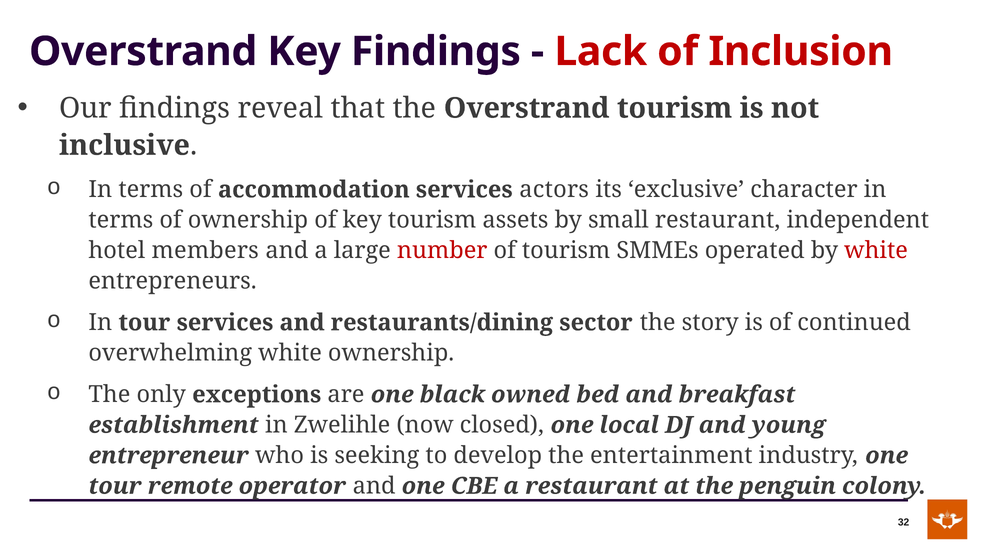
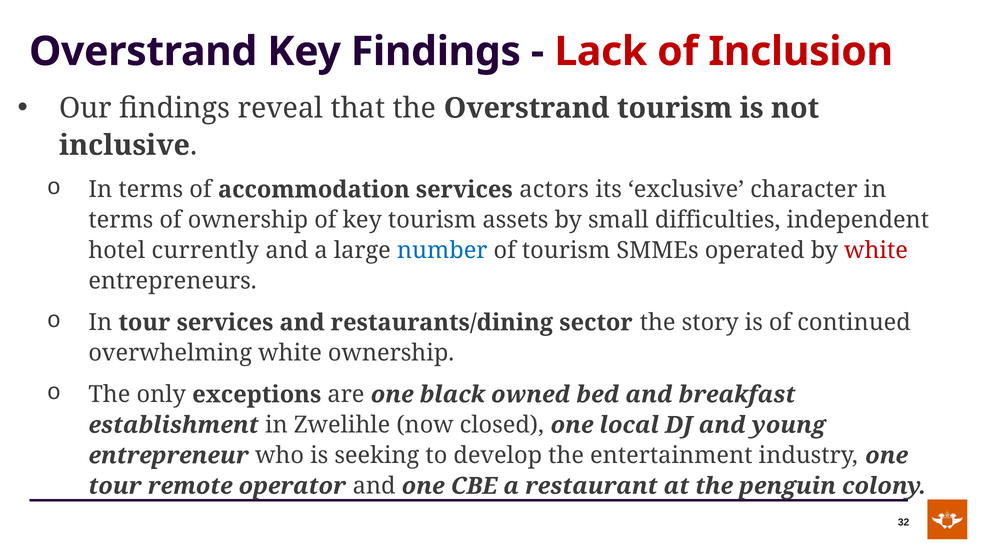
small restaurant: restaurant -> difficulties
members: members -> currently
number colour: red -> blue
